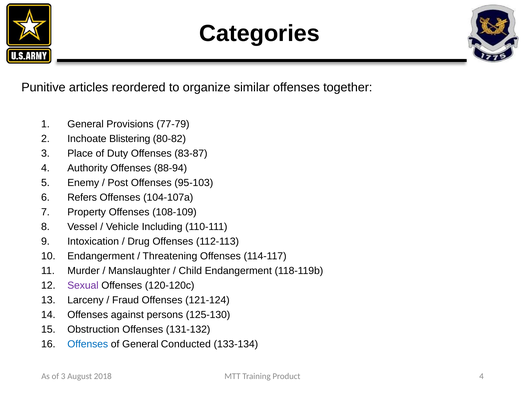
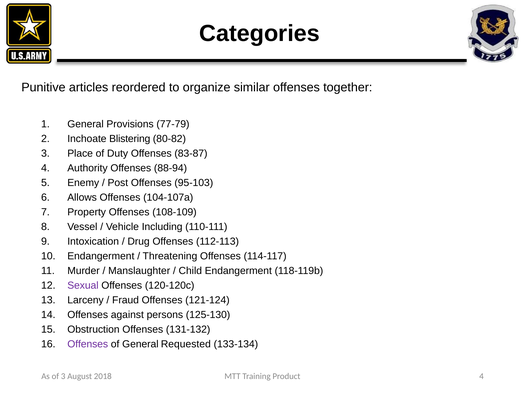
Refers: Refers -> Allows
Offenses at (88, 344) colour: blue -> purple
Conducted: Conducted -> Requested
